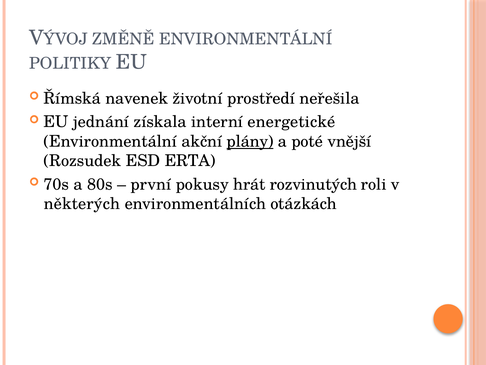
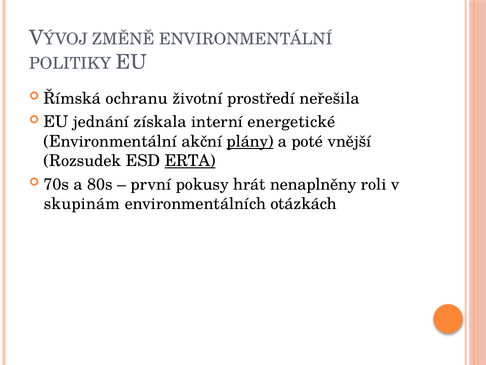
navenek: navenek -> ochranu
ERTA underline: none -> present
rozvinutých: rozvinutých -> nenaplněny
některých: některých -> skupinám
